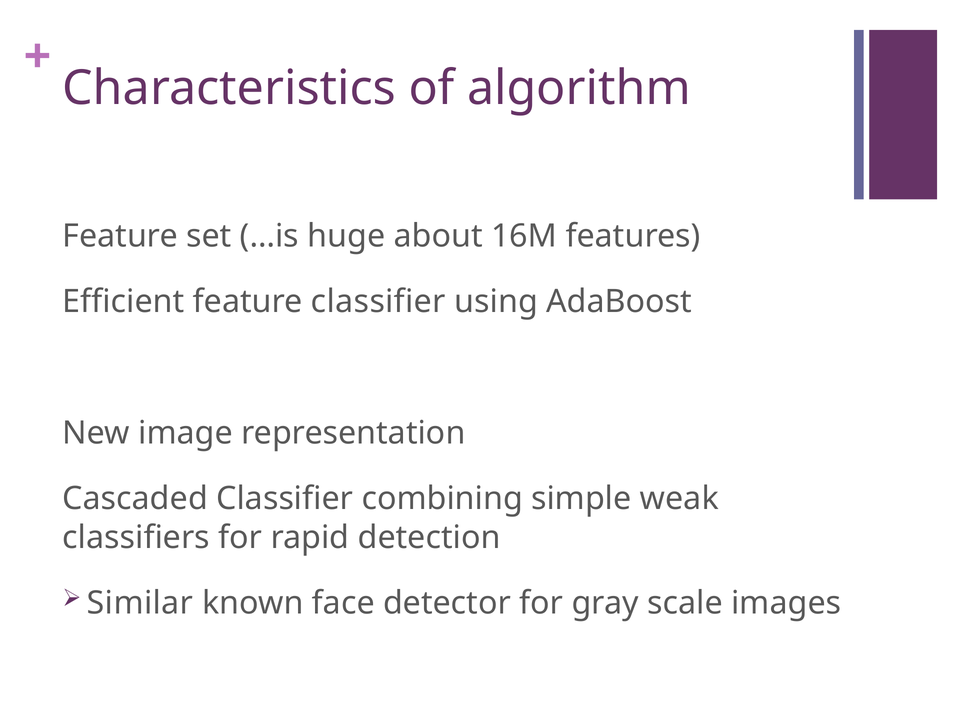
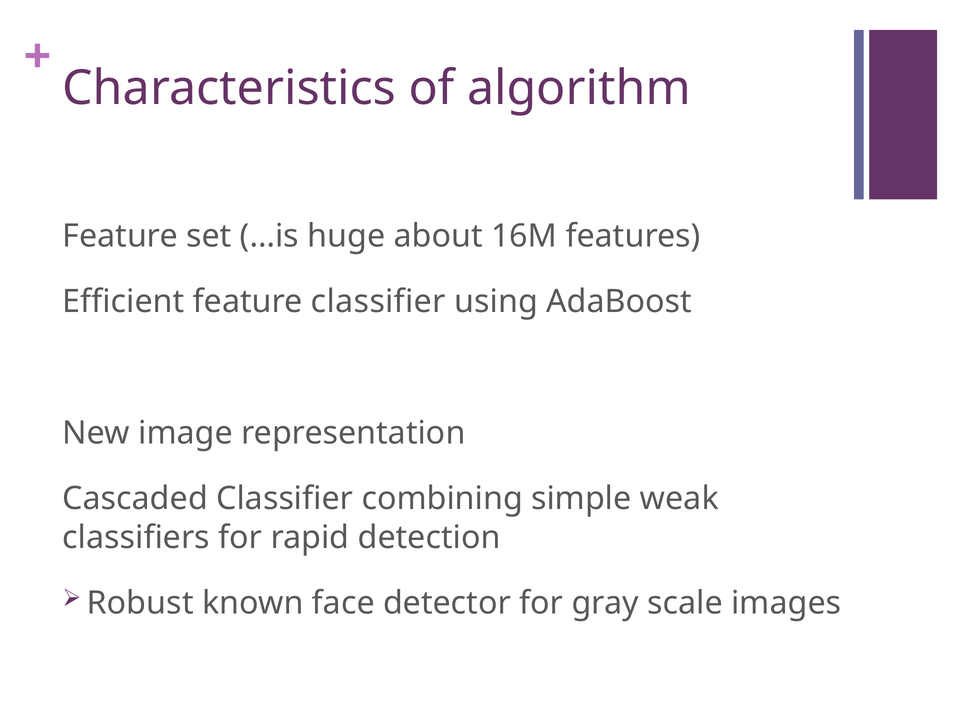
Similar: Similar -> Robust
